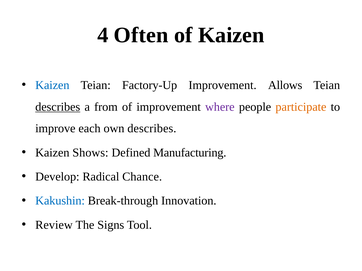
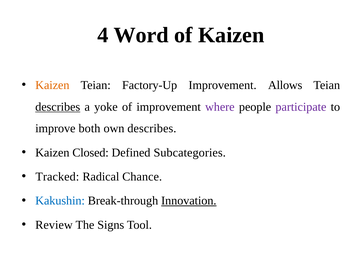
Often: Often -> Word
Kaizen at (52, 85) colour: blue -> orange
from: from -> yoke
participate colour: orange -> purple
each: each -> both
Shows: Shows -> Closed
Manufacturing: Manufacturing -> Subcategories
Develop: Develop -> Tracked
Innovation underline: none -> present
